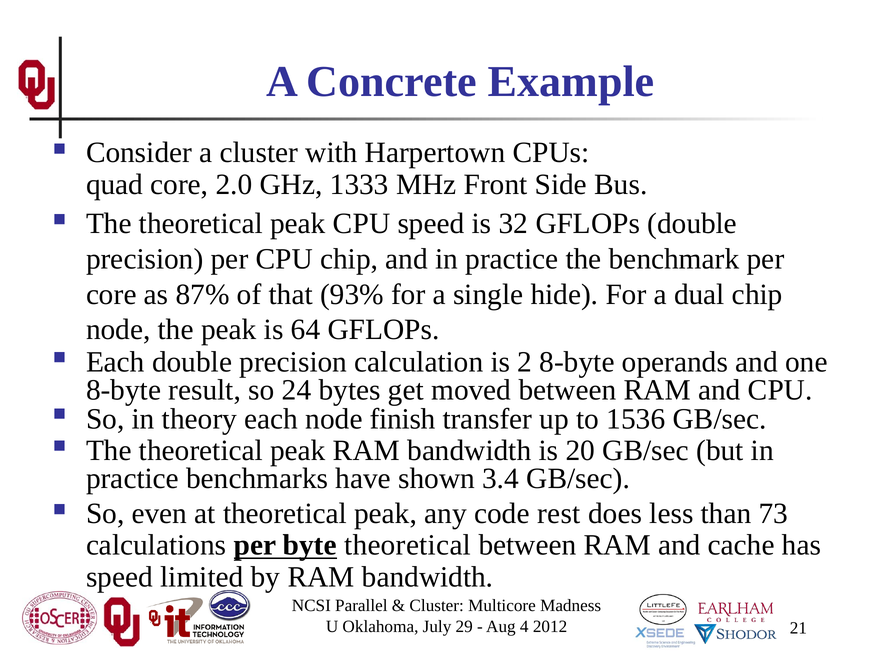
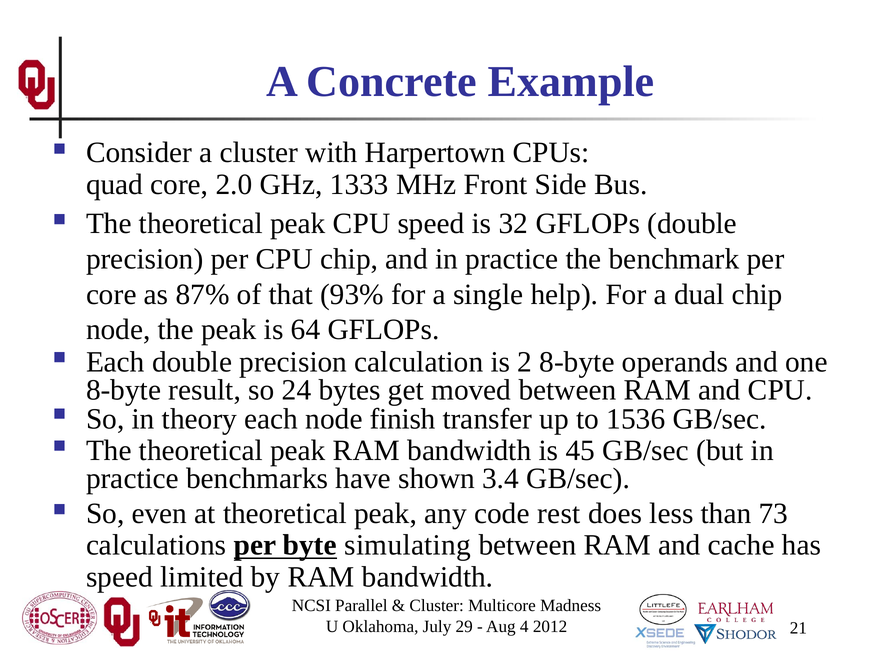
hide: hide -> help
20: 20 -> 45
byte theoretical: theoretical -> simulating
